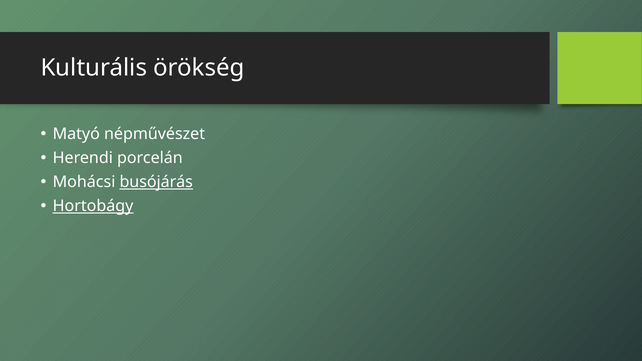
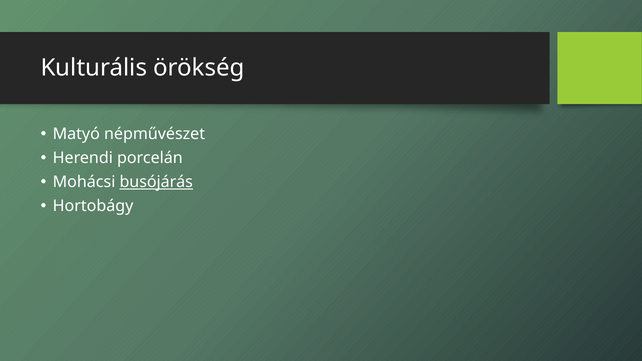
Hortobágy underline: present -> none
